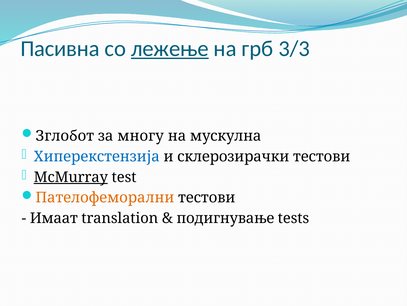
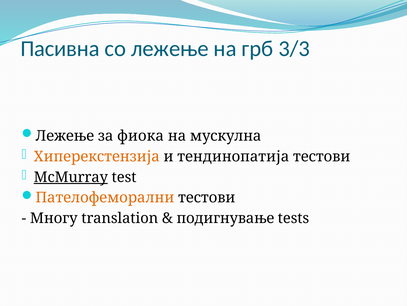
лежење at (170, 48) underline: present -> none
Зглобот at (65, 136): Зглобот -> Лежење
многу: многу -> фиока
Хиперекстензија colour: blue -> orange
склерозирачки: склерозирачки -> тендинопатија
Имаат: Имаат -> Многу
